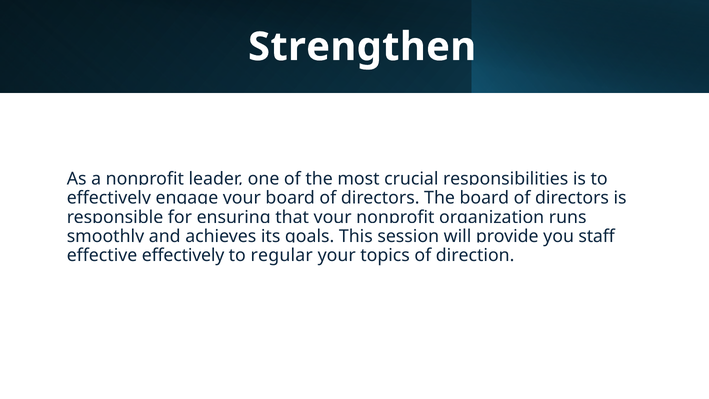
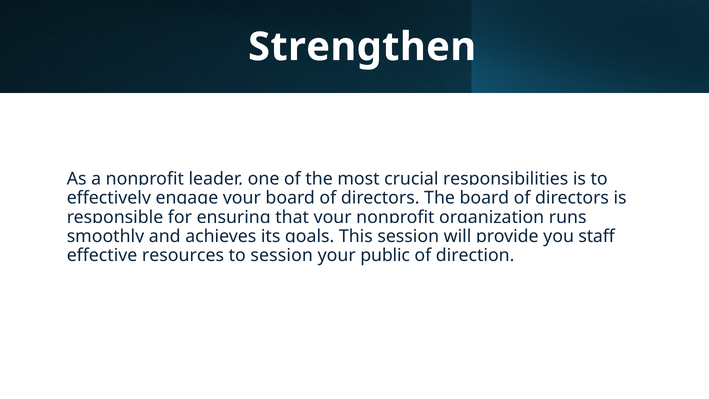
effective effectively: effectively -> resources
to regular: regular -> session
topics: topics -> public
